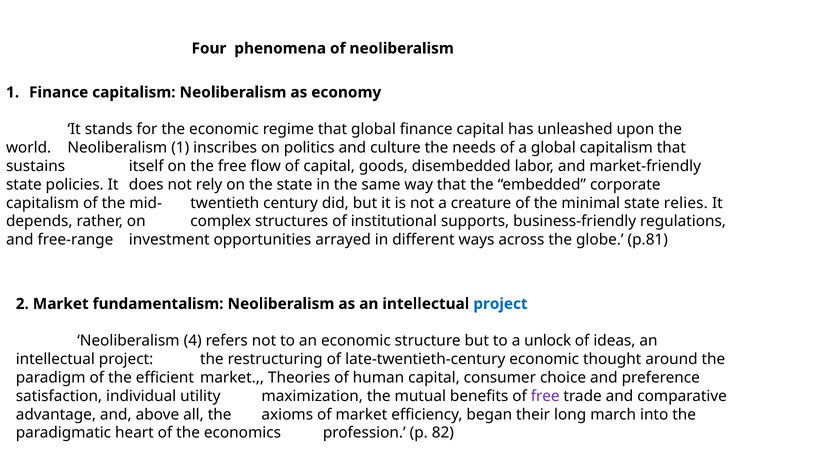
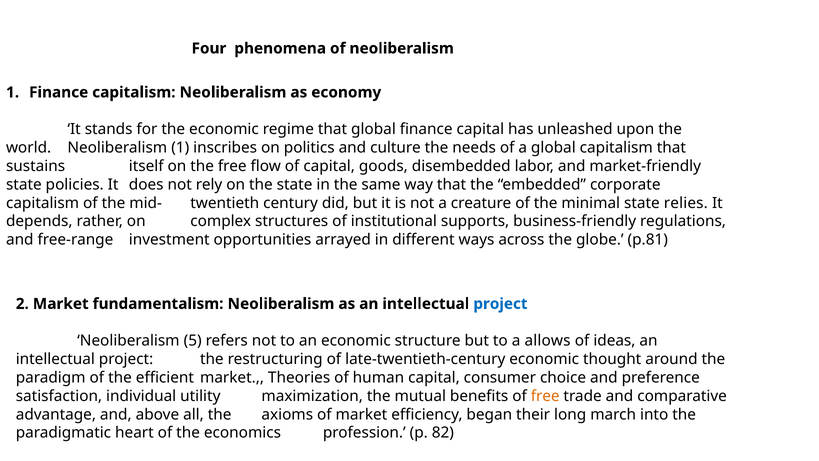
4: 4 -> 5
unlock: unlock -> allows
free at (545, 396) colour: purple -> orange
